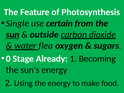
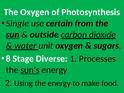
The Feature: Feature -> Oxygen
flea: flea -> unit
0: 0 -> 8
Already: Already -> Diverse
Becoming: Becoming -> Processes
sun’s underline: none -> present
